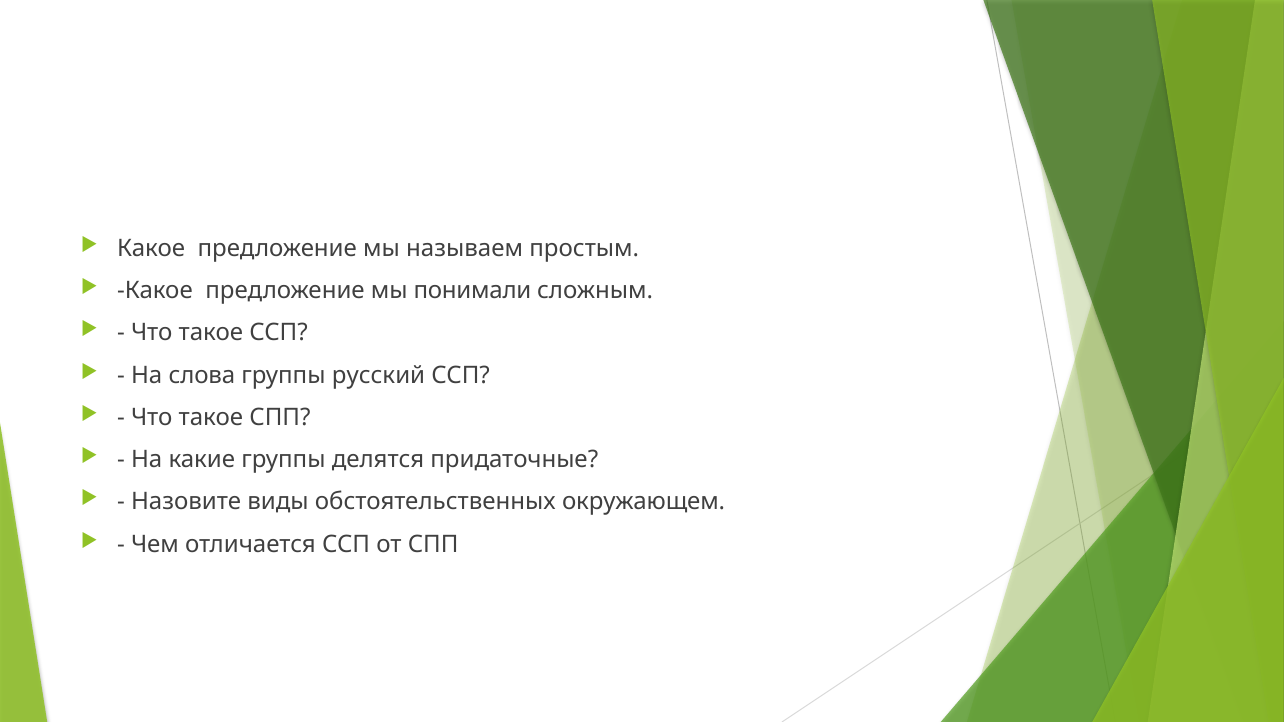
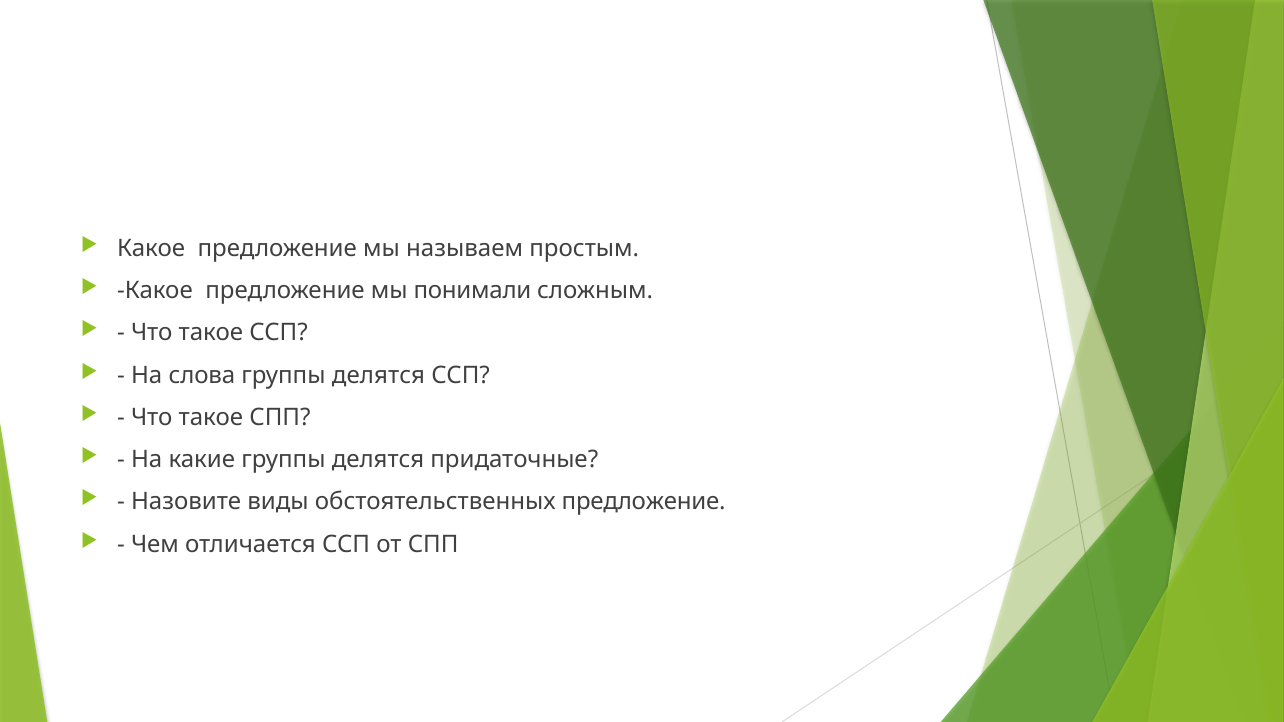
русский at (379, 375): русский -> делятся
обстоятельственных окружающем: окружающем -> предложение
